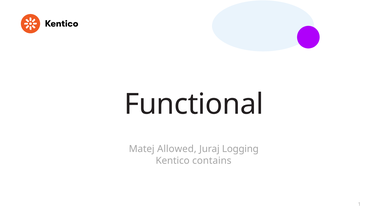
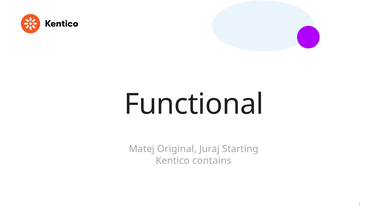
Allowed: Allowed -> Original
Logging: Logging -> Starting
